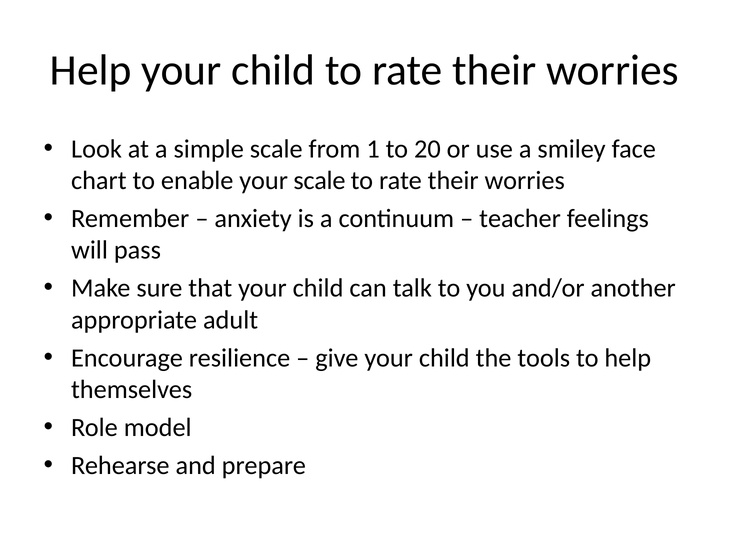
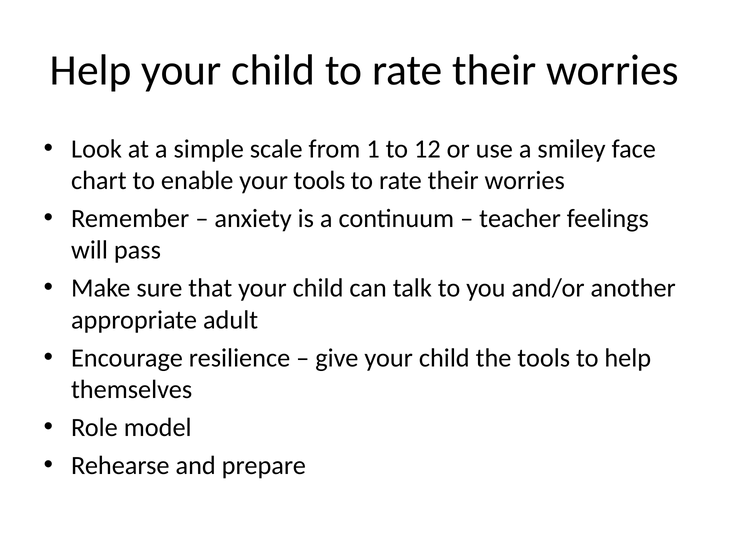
20: 20 -> 12
your scale: scale -> tools
